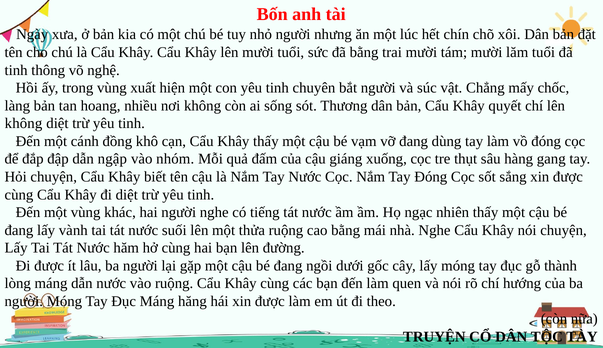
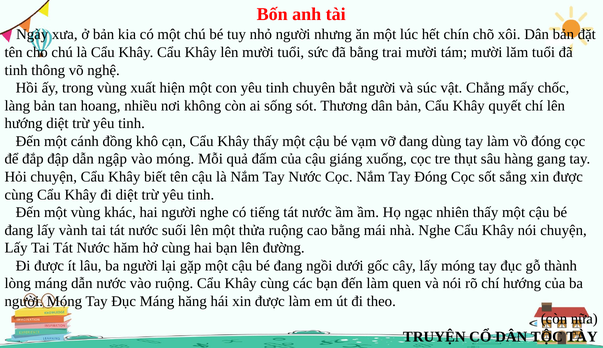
không at (24, 123): không -> hướng
vào nhóm: nhóm -> móng
